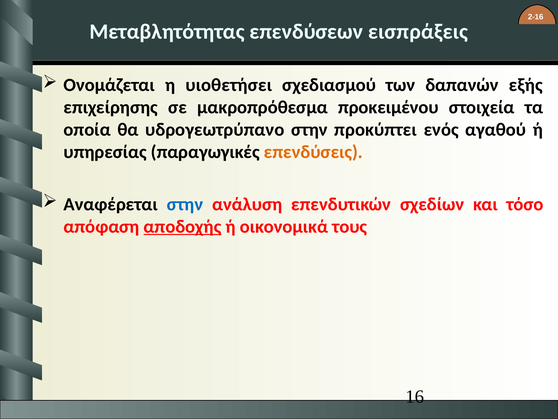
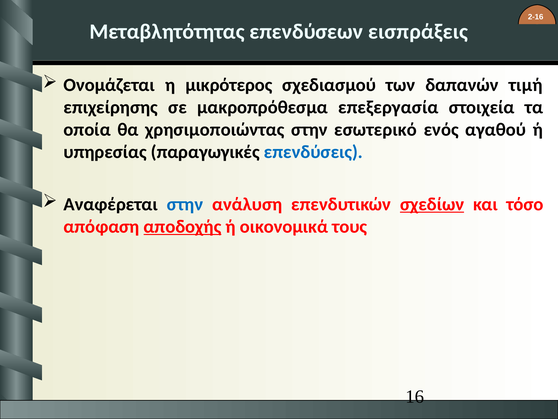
υιοθετήσει: υιοθετήσει -> μικρότερος
εξής: εξής -> τιμή
προκειμένου: προκειμένου -> επεξεργασία
υδρογεωτρύπανο: υδρογεωτρύπανο -> χρησιμοποιώντας
προκύπτει: προκύπτει -> εσωτερικό
επενδύσεις colour: orange -> blue
σχεδίων underline: none -> present
